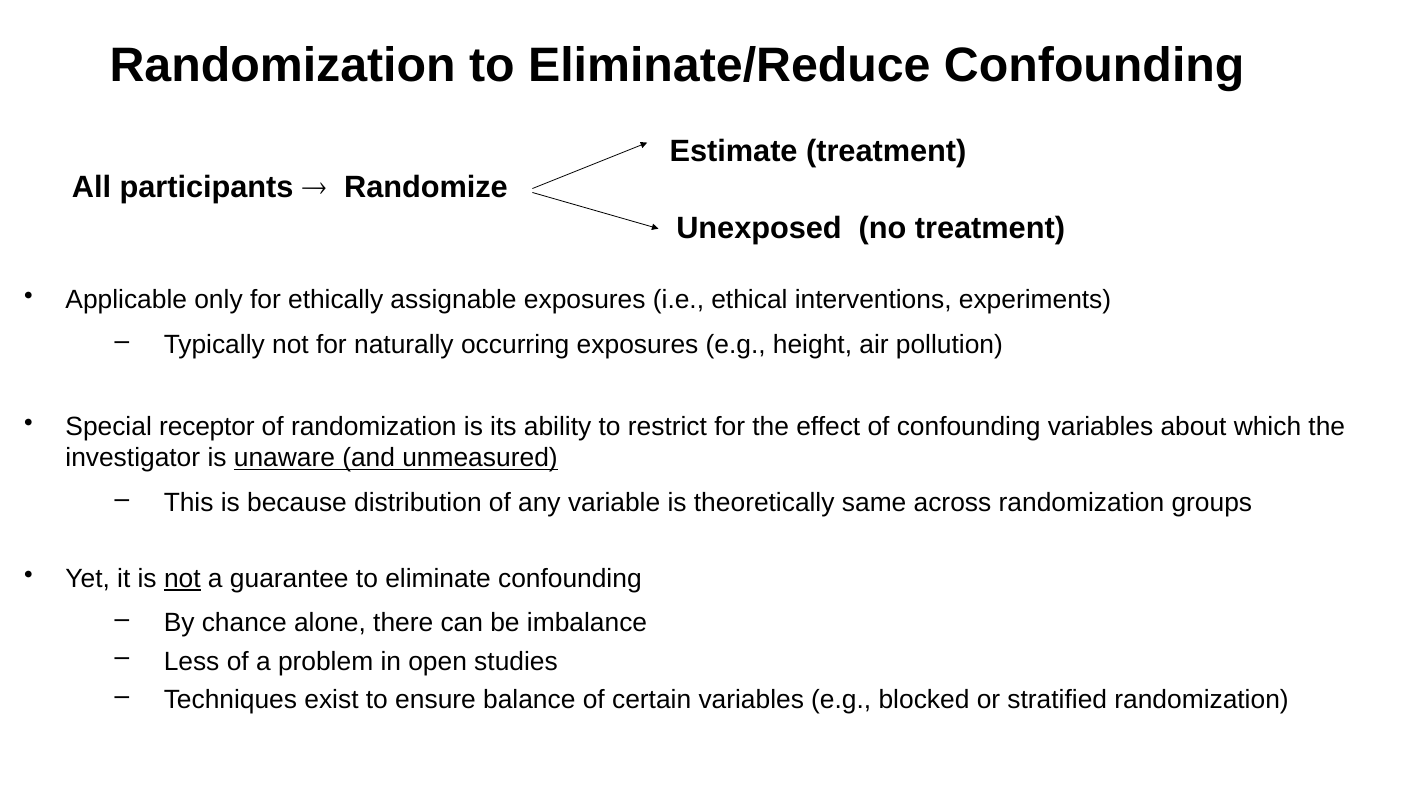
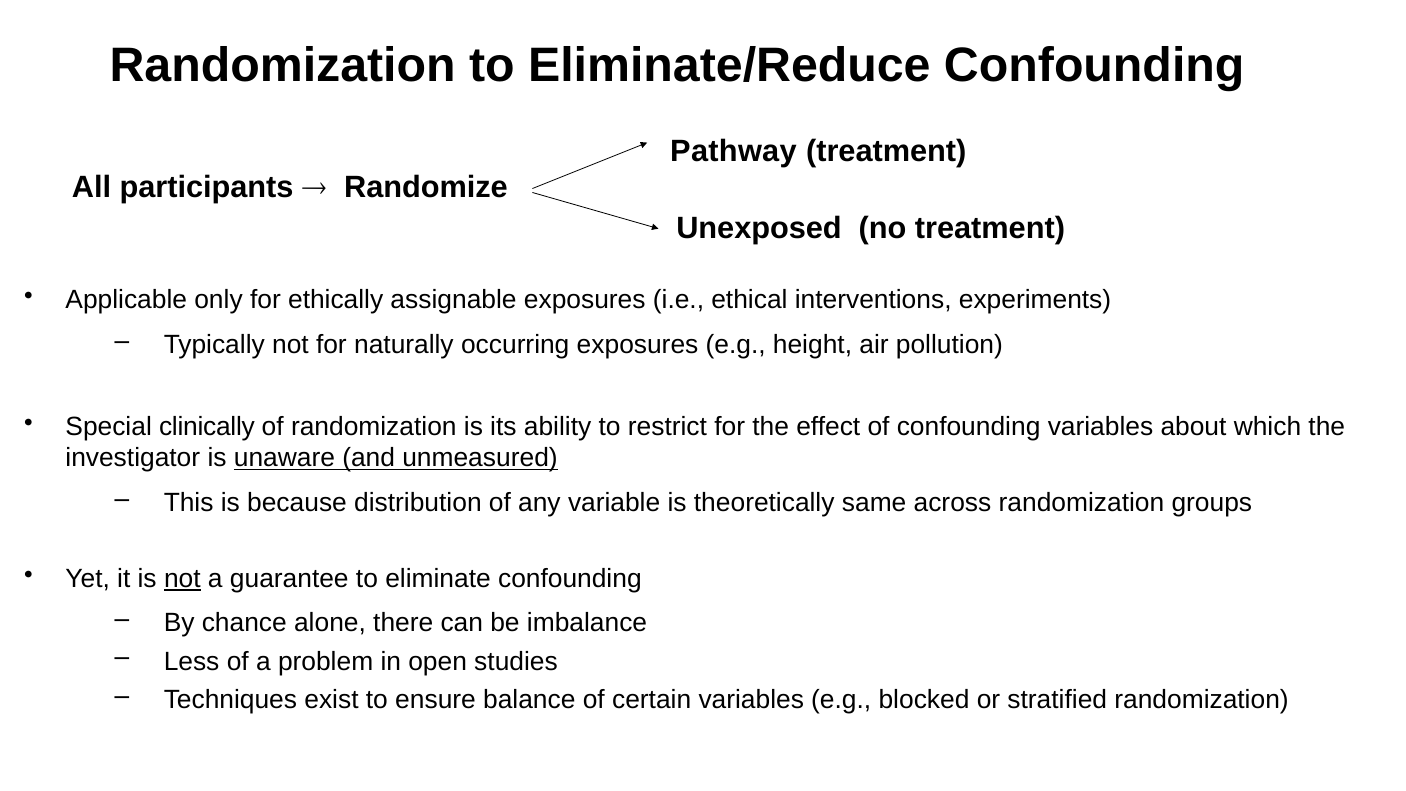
Estimate: Estimate -> Pathway
receptor: receptor -> clinically
